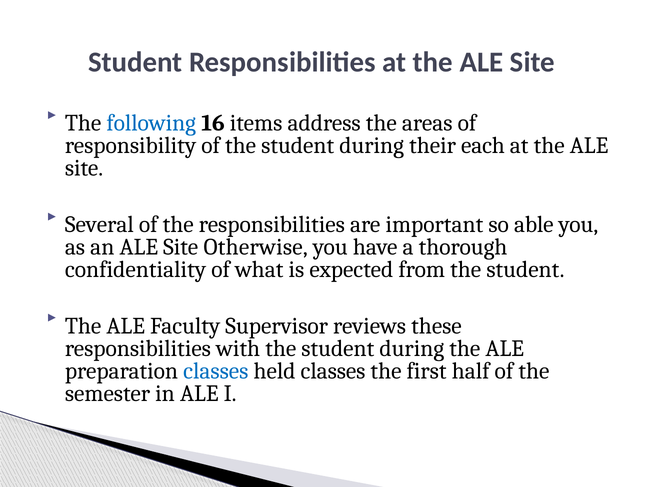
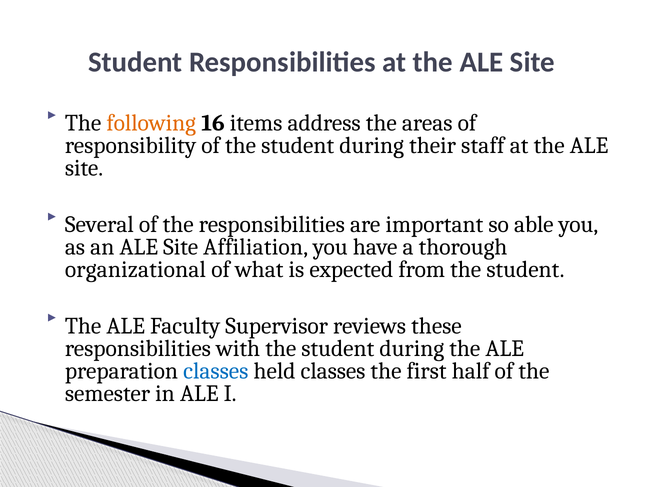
following colour: blue -> orange
each: each -> staff
Otherwise: Otherwise -> Affiliation
confidentiality: confidentiality -> organizational
